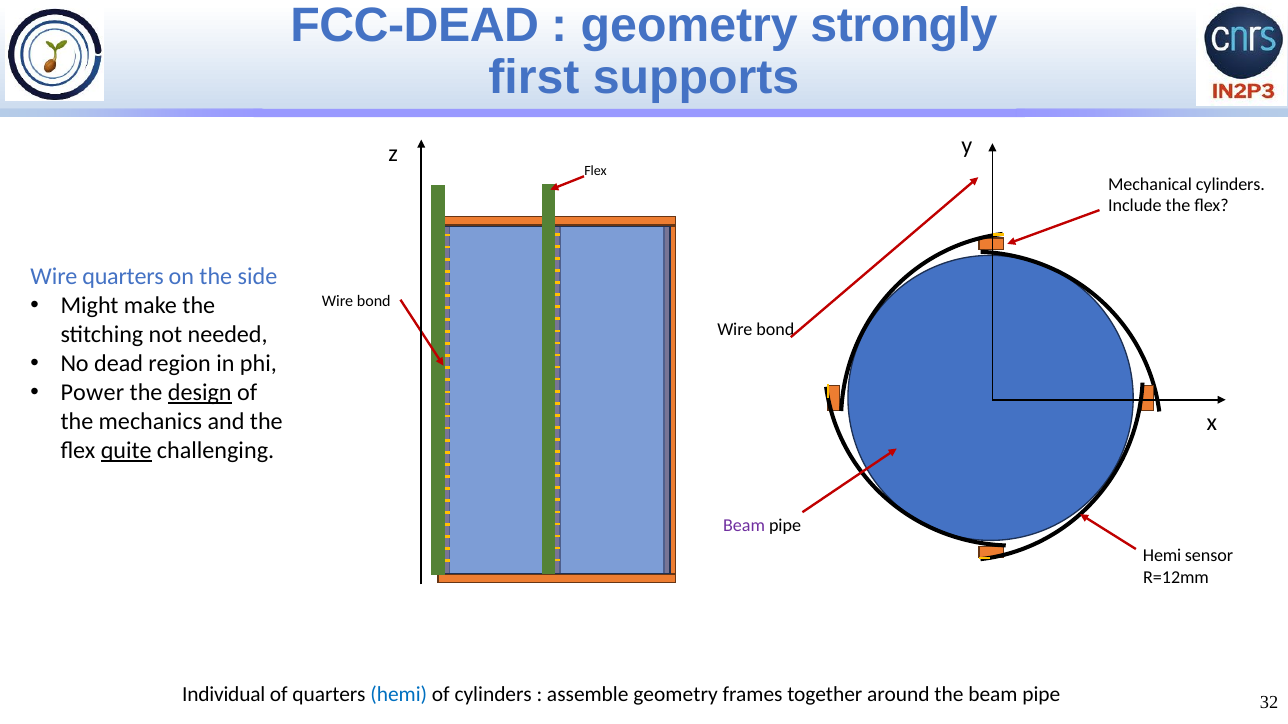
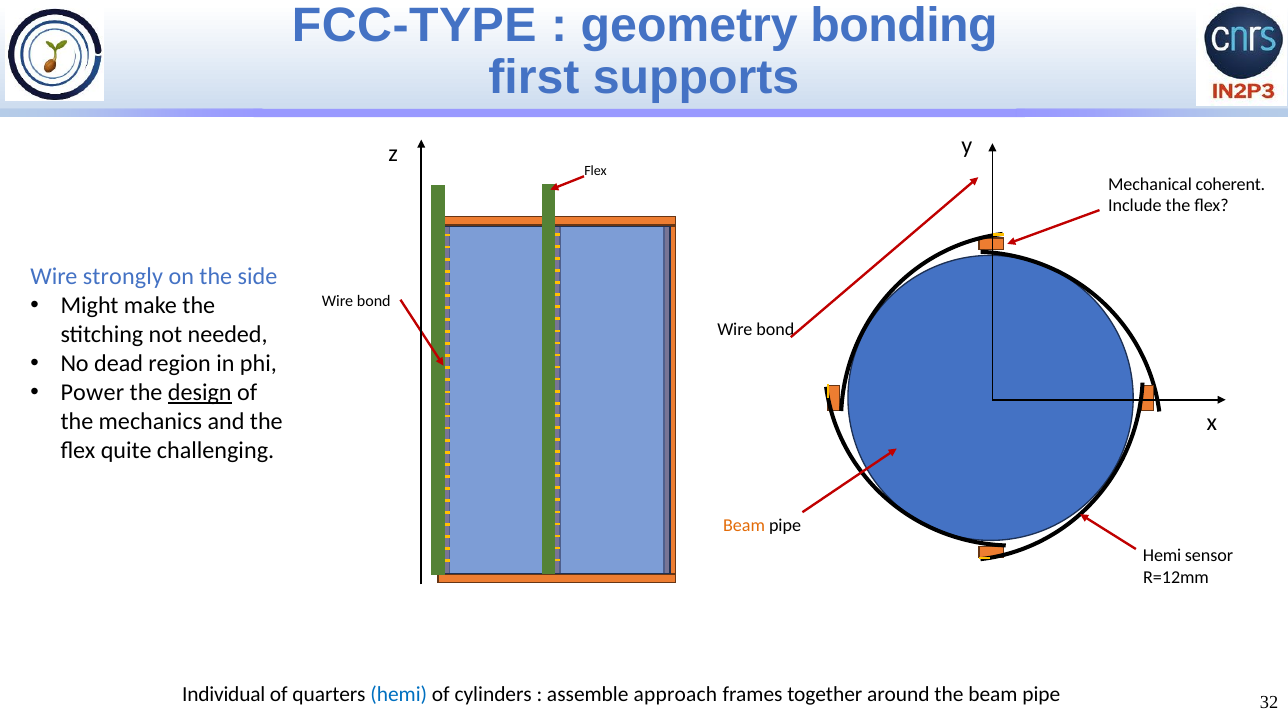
FCC-DEAD: FCC-DEAD -> FCC-TYPE
strongly: strongly -> bonding
Mechanical cylinders: cylinders -> coherent
Wire quarters: quarters -> strongly
quite underline: present -> none
Beam at (744, 526) colour: purple -> orange
assemble geometry: geometry -> approach
